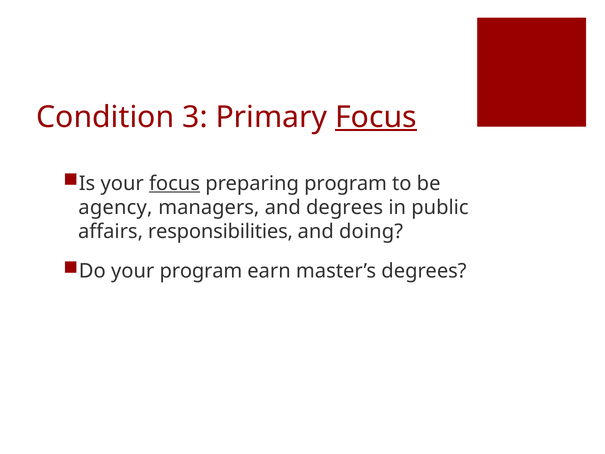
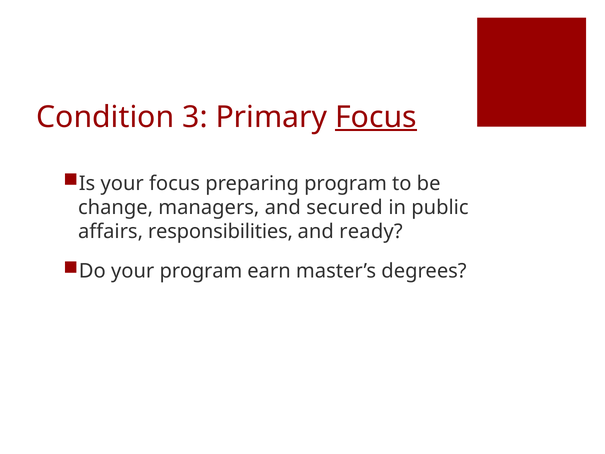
focus at (175, 183) underline: present -> none
agency: agency -> change
and degrees: degrees -> secured
doing: doing -> ready
